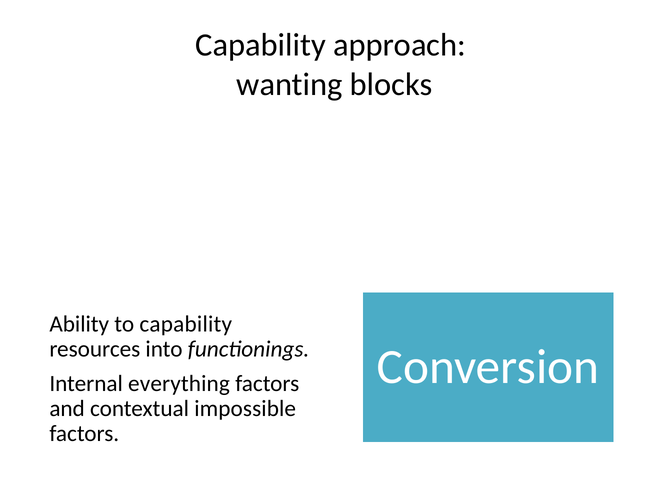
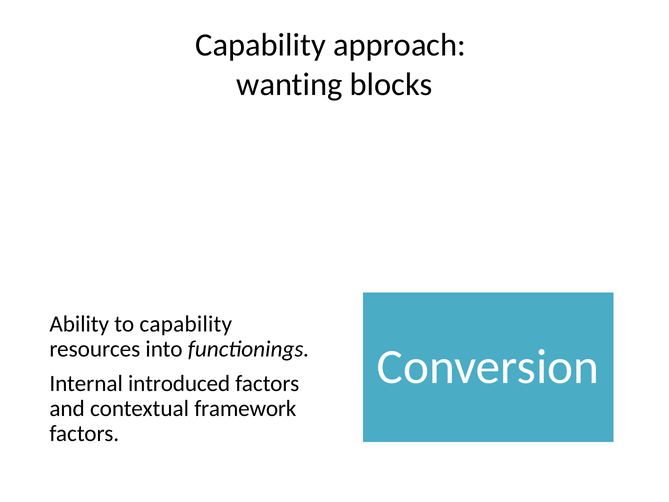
everything: everything -> introduced
impossible: impossible -> framework
